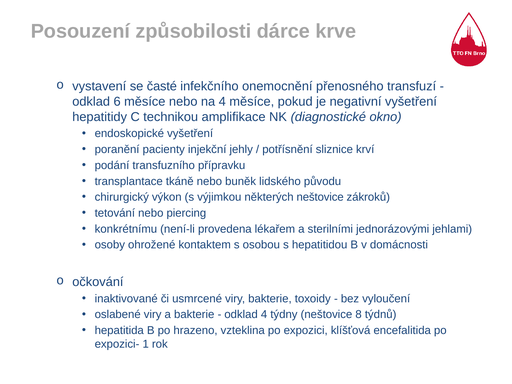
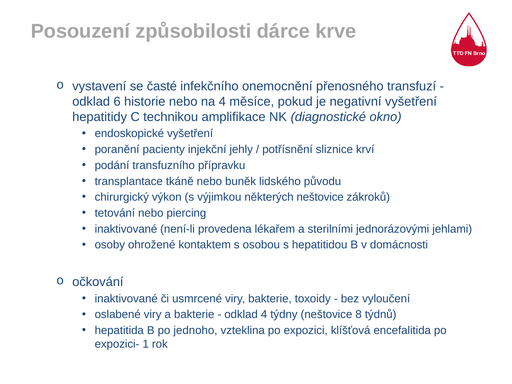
6 měsíce: měsíce -> historie
konkrétnímu at (126, 229): konkrétnímu -> inaktivované
hrazeno: hrazeno -> jednoho
